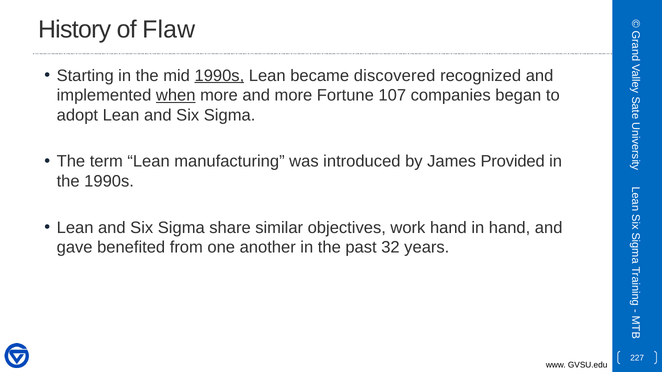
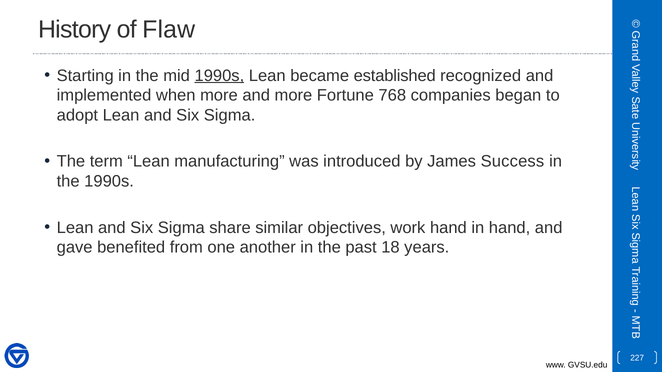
discovered: discovered -> established
when underline: present -> none
107: 107 -> 768
Provided: Provided -> Success
32: 32 -> 18
